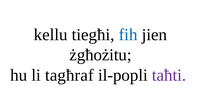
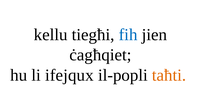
żgħożitu: żgħożitu -> ċagħqiet
tagħraf: tagħraf -> ifejqux
taħti colour: purple -> orange
